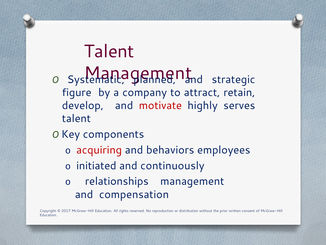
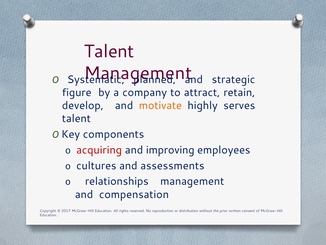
motivate colour: red -> orange
behaviors: behaviors -> improving
initiated: initiated -> cultures
continuously: continuously -> assessments
